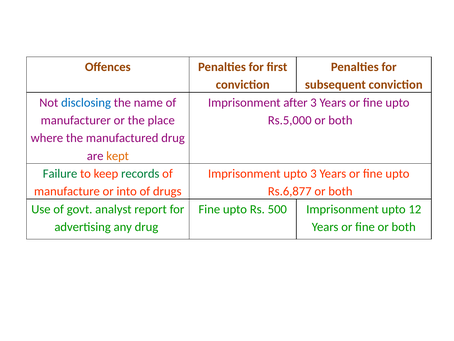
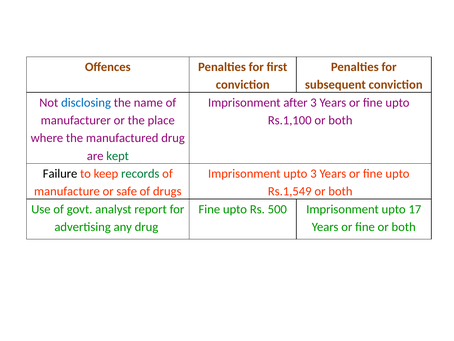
Rs.5,000: Rs.5,000 -> Rs.1,100
kept colour: orange -> green
Failure colour: green -> black
into: into -> safe
Rs.6,877: Rs.6,877 -> Rs.1,549
12: 12 -> 17
